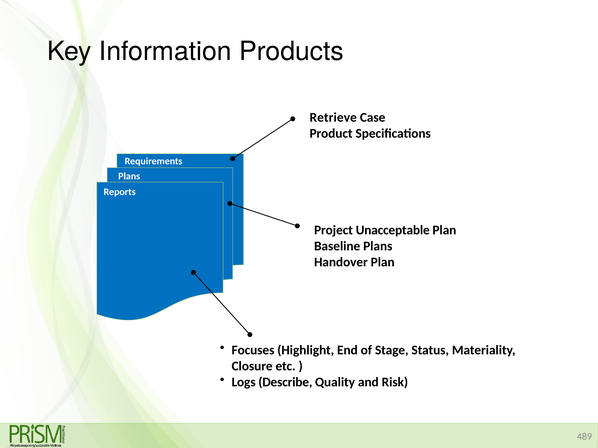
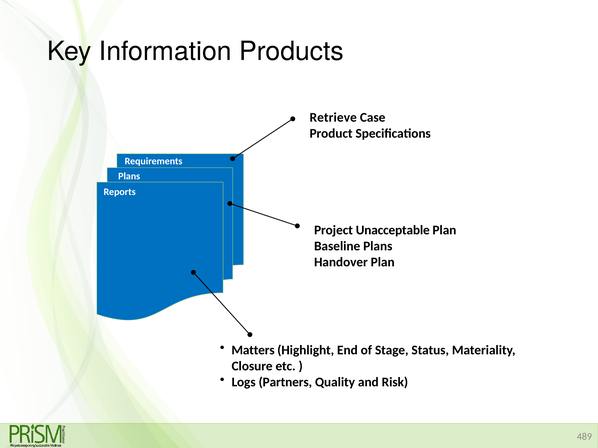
Focuses: Focuses -> Matters
Describe: Describe -> Partners
